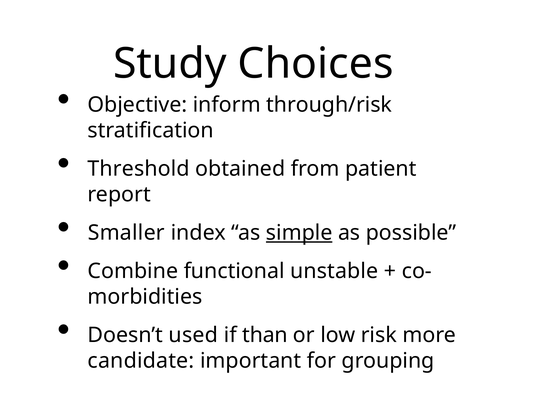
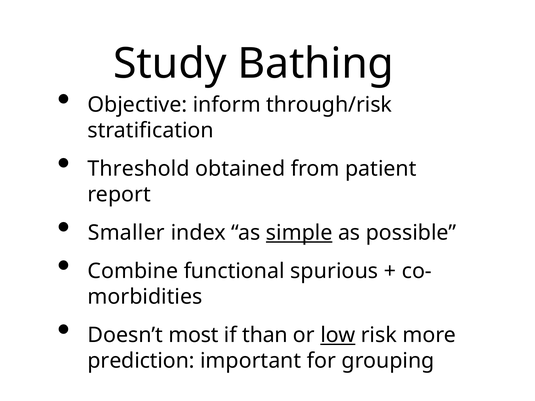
Choices: Choices -> Bathing
unstable: unstable -> spurious
used: used -> most
low underline: none -> present
candidate: candidate -> prediction
